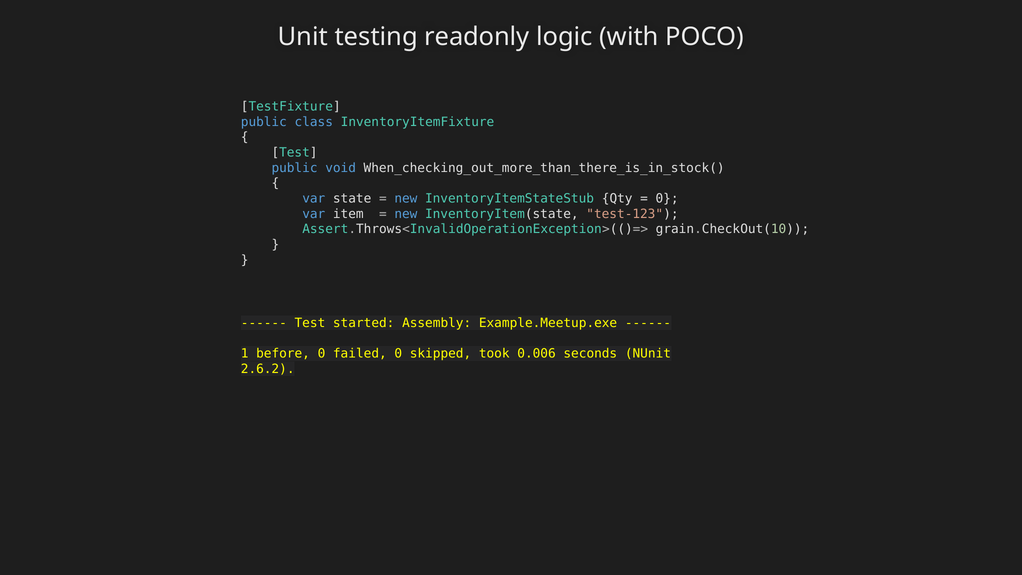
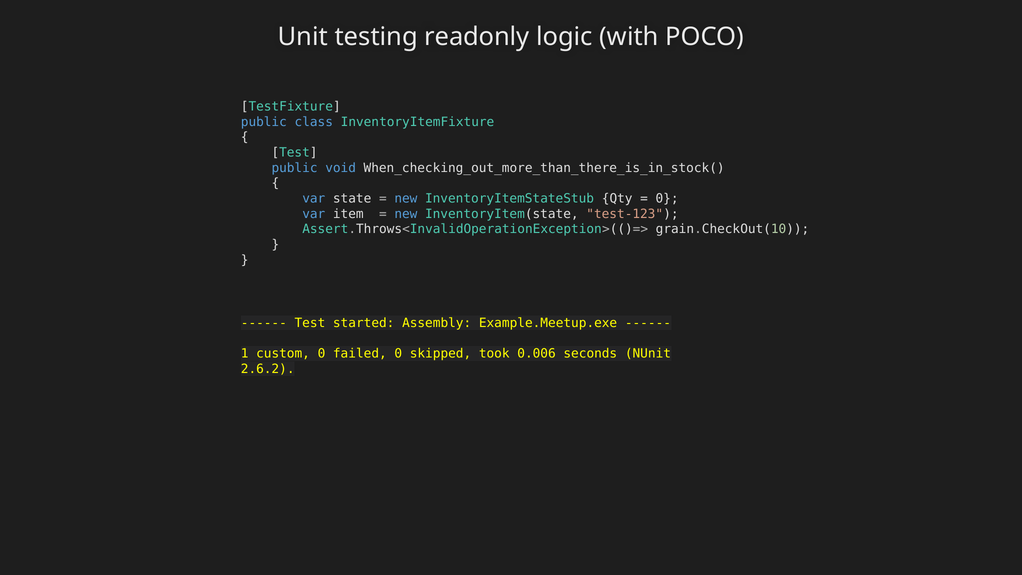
before: before -> custom
